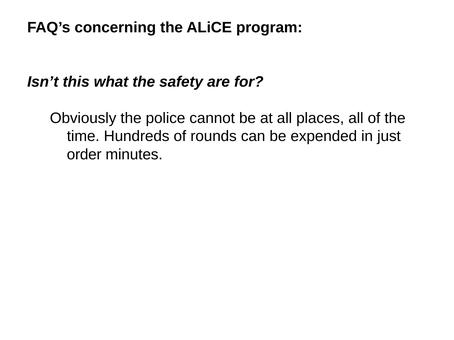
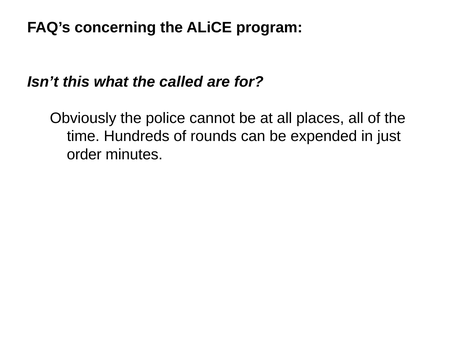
safety: safety -> called
